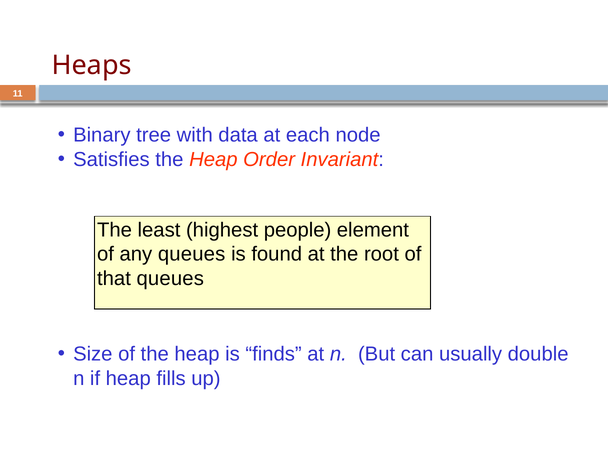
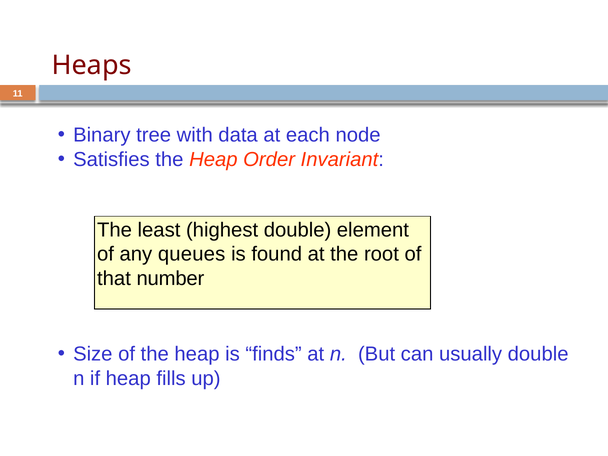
highest people: people -> double
that queues: queues -> number
